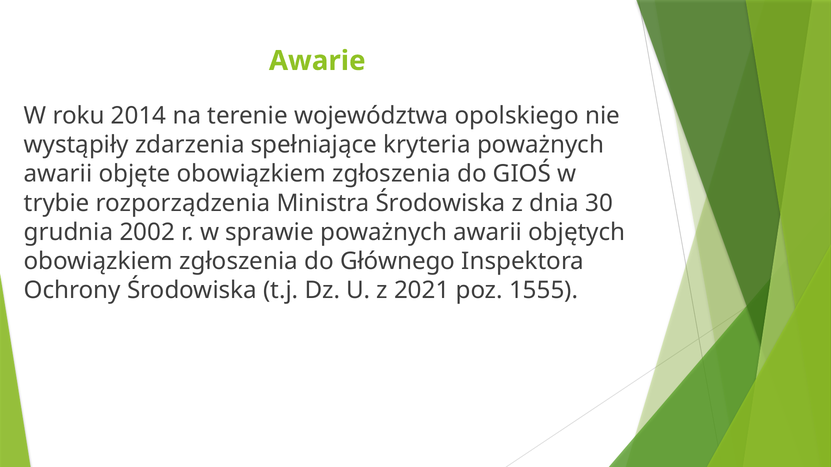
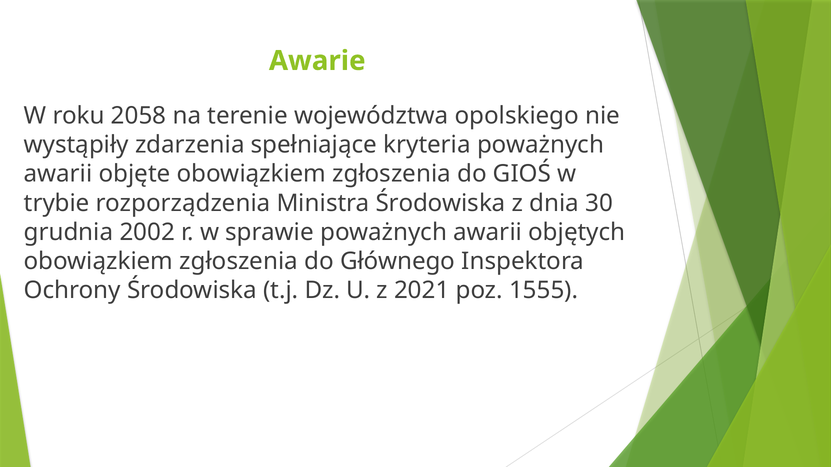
2014: 2014 -> 2058
